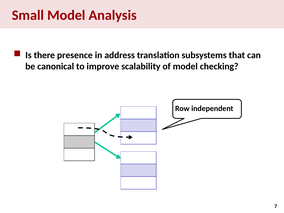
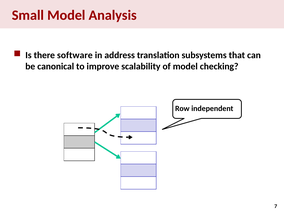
presence: presence -> software
